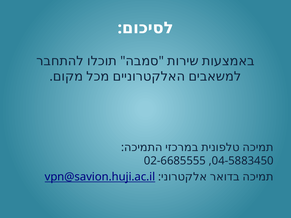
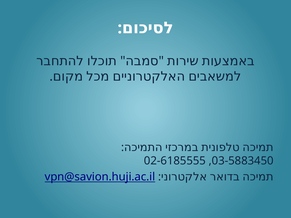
02-6685555: 02-6685555 -> 02-6185555
04-5883450: 04-5883450 -> 03-5883450
